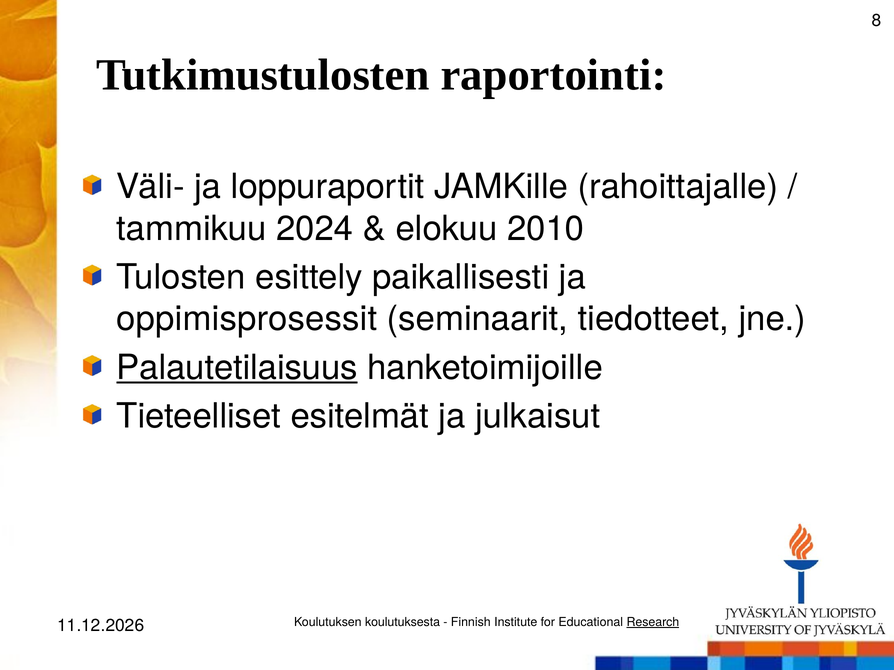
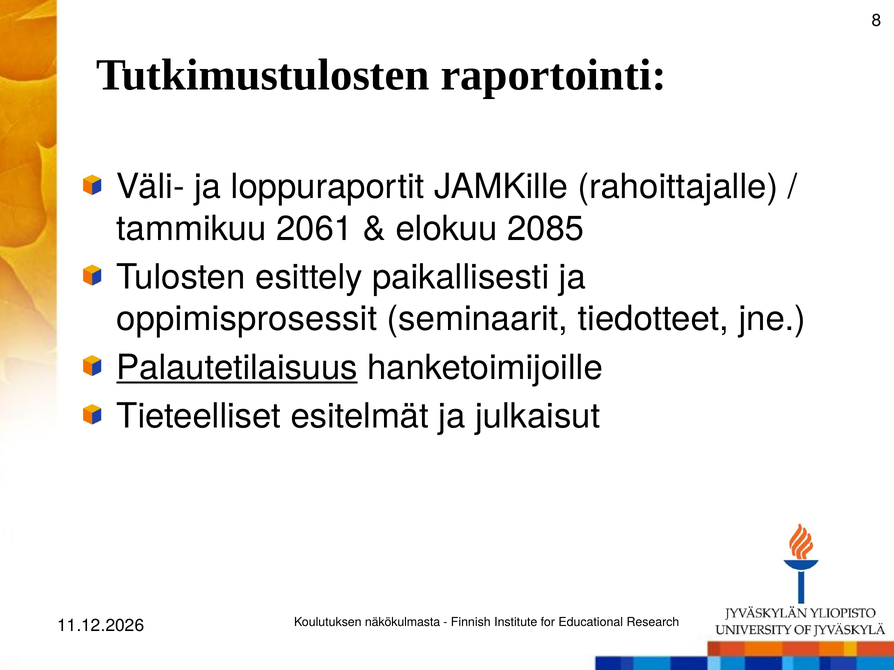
2024: 2024 -> 2061
2010: 2010 -> 2085
koulutuksesta: koulutuksesta -> näkökulmasta
Research underline: present -> none
